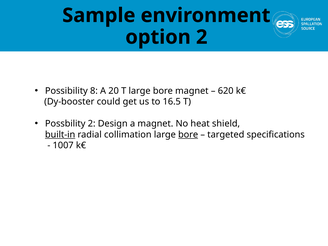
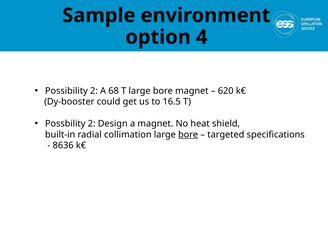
option 2: 2 -> 4
Possibility 8: 8 -> 2
20: 20 -> 68
built-in underline: present -> none
1007: 1007 -> 8636
